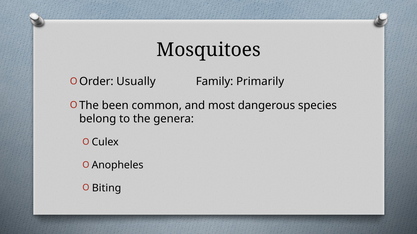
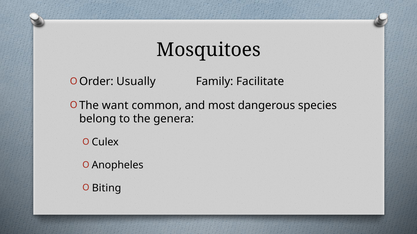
Primarily: Primarily -> Facilitate
been: been -> want
